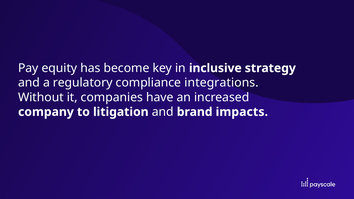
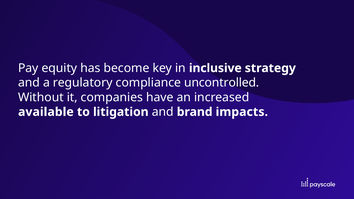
integrations: integrations -> uncontrolled
company: company -> available
